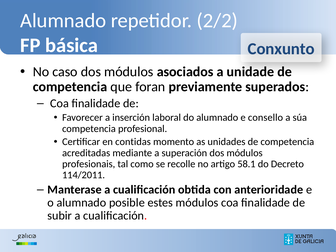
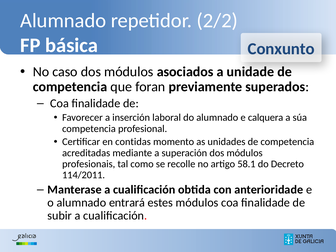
consello: consello -> calquera
posible: posible -> entrará
